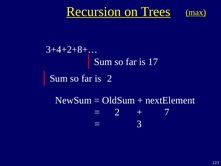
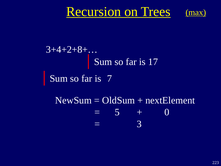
is 2: 2 -> 7
2 at (117, 112): 2 -> 5
7: 7 -> 0
